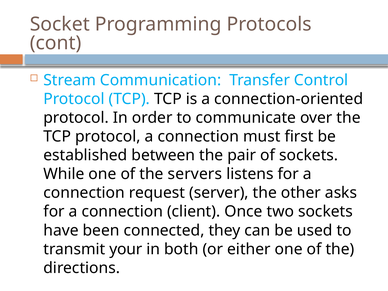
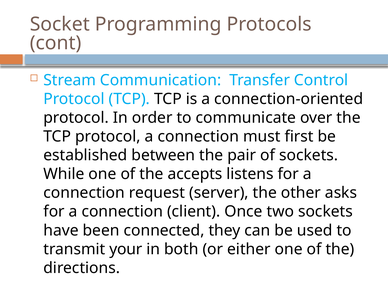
servers: servers -> accepts
